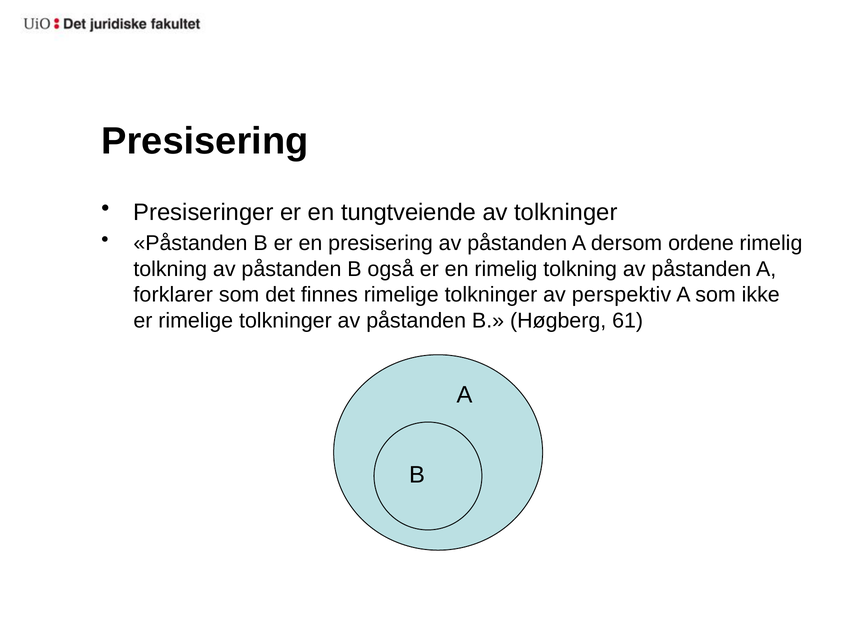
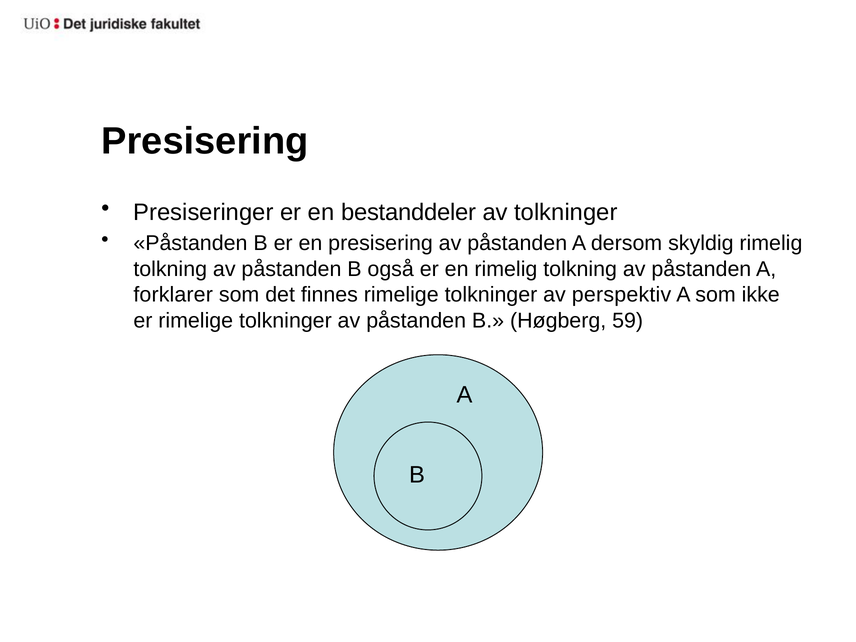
tungtveiende: tungtveiende -> bestanddeler
ordene: ordene -> skyldig
61: 61 -> 59
